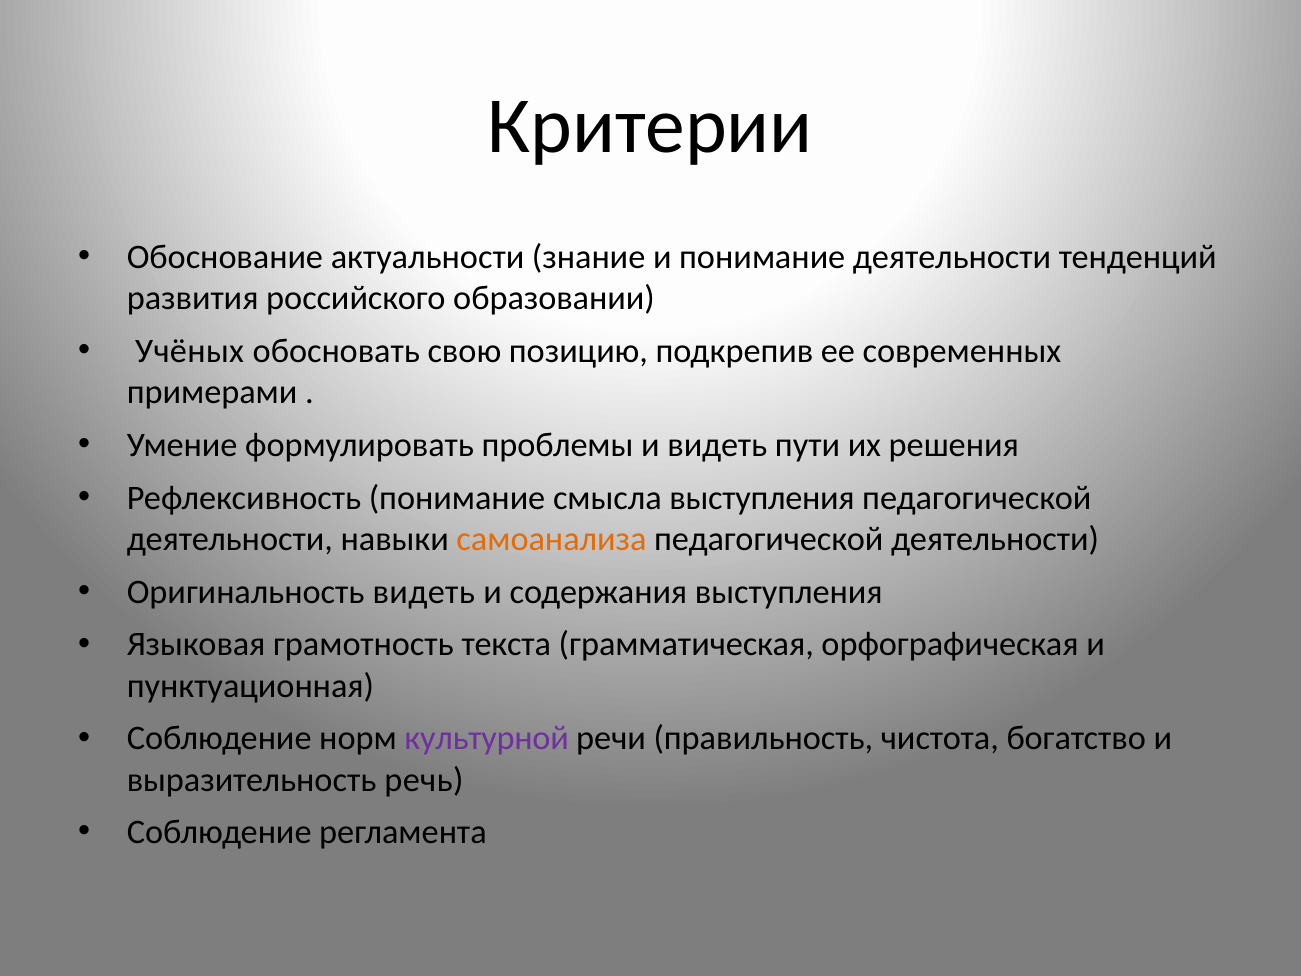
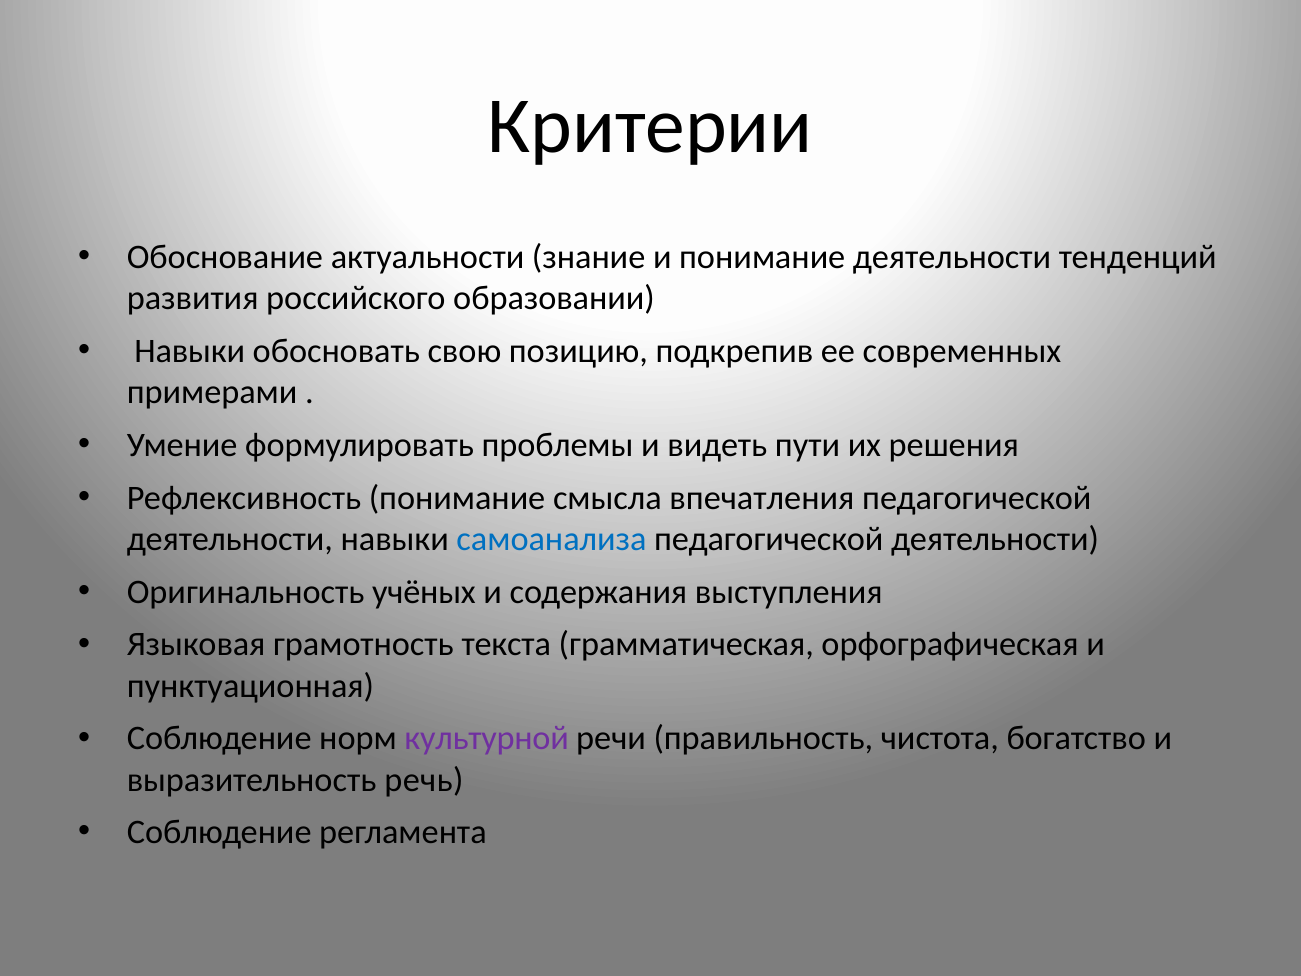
Учёных at (190, 351): Учёных -> Навыки
смысла выступления: выступления -> впечатления
самоанализа colour: orange -> blue
Оригинальность видеть: видеть -> учёных
